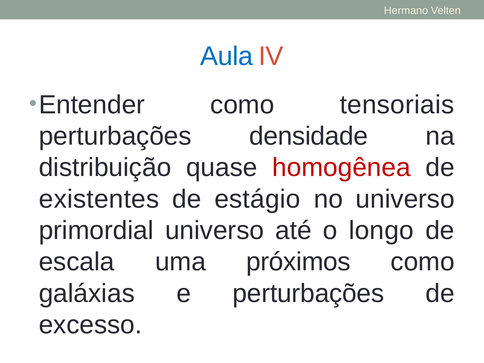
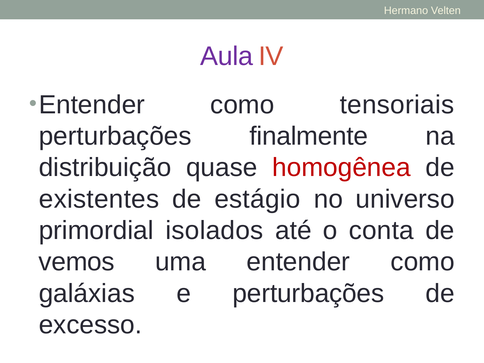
Aula colour: blue -> purple
densidade: densidade -> finalmente
primordial universo: universo -> isolados
longo: longo -> conta
escala: escala -> vemos
uma próximos: próximos -> entender
